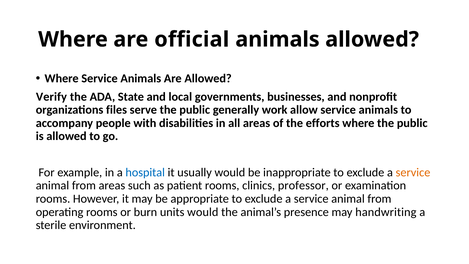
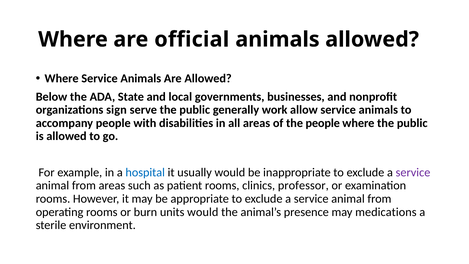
Verify: Verify -> Below
files: files -> sign
the efforts: efforts -> people
service at (413, 172) colour: orange -> purple
handwriting: handwriting -> medications
